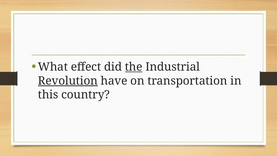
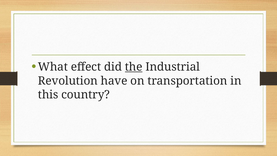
Revolution underline: present -> none
